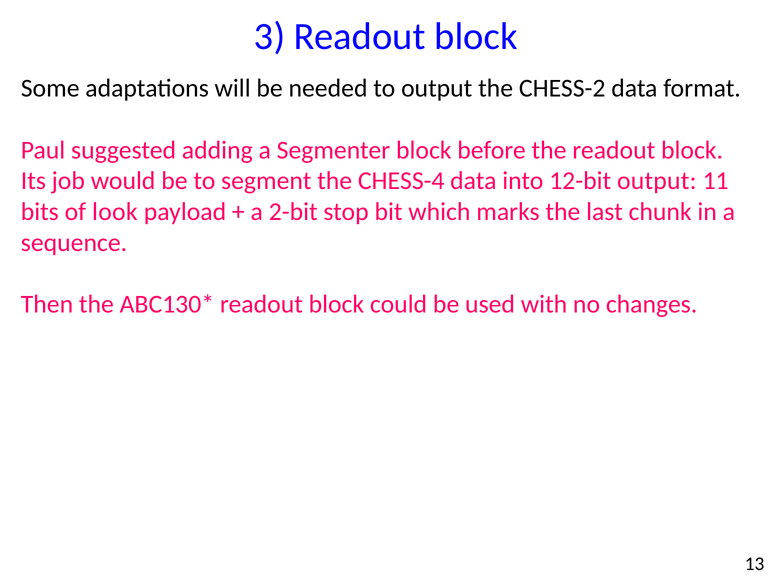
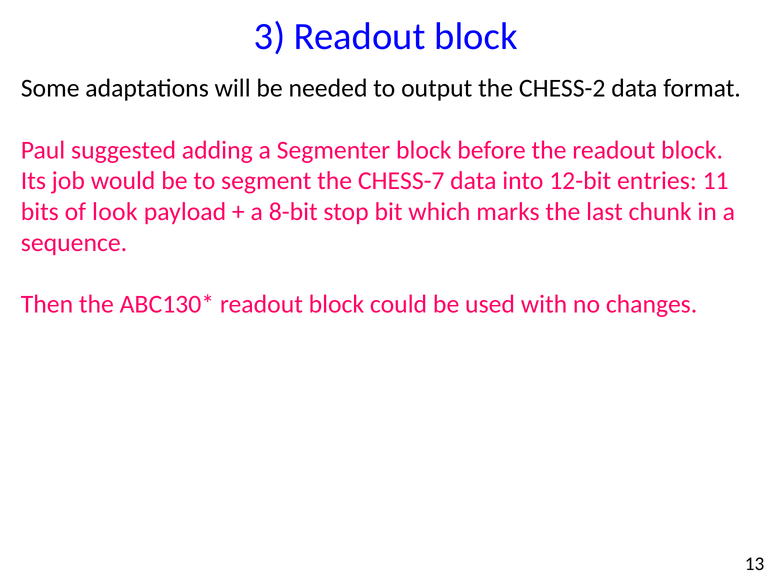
CHESS-4: CHESS-4 -> CHESS-7
12-bit output: output -> entries
2-bit: 2-bit -> 8-bit
